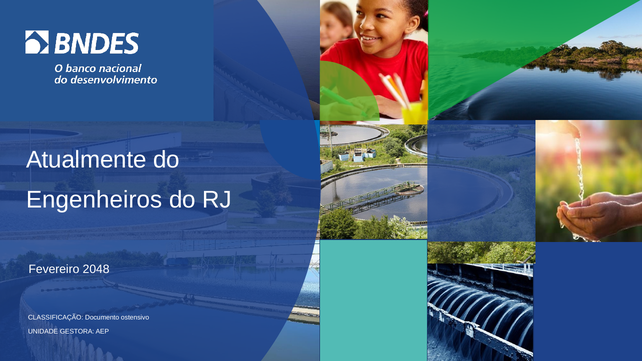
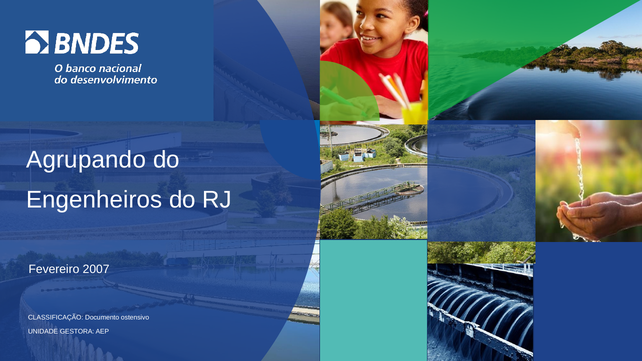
Atualmente: Atualmente -> Agrupando
2048: 2048 -> 2007
